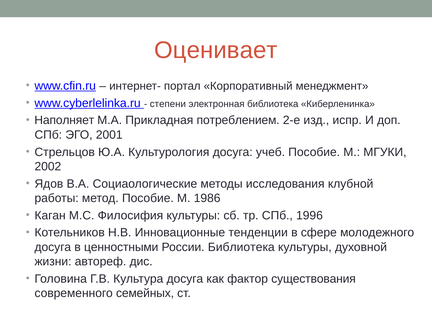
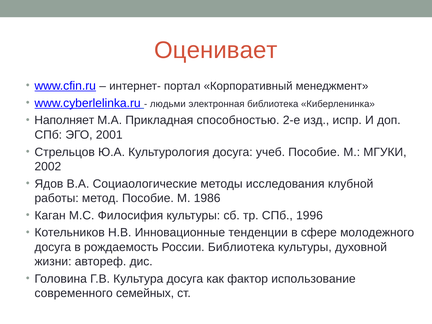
степени: степени -> людьми
потреблением: потреблением -> способностью
ценностными: ценностными -> рождаемость
существования: существования -> использование
